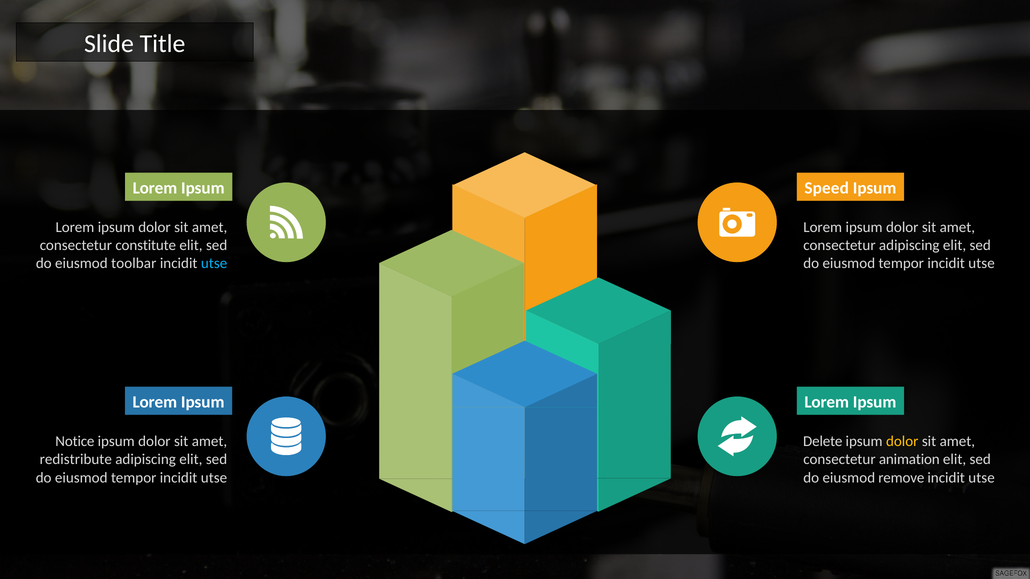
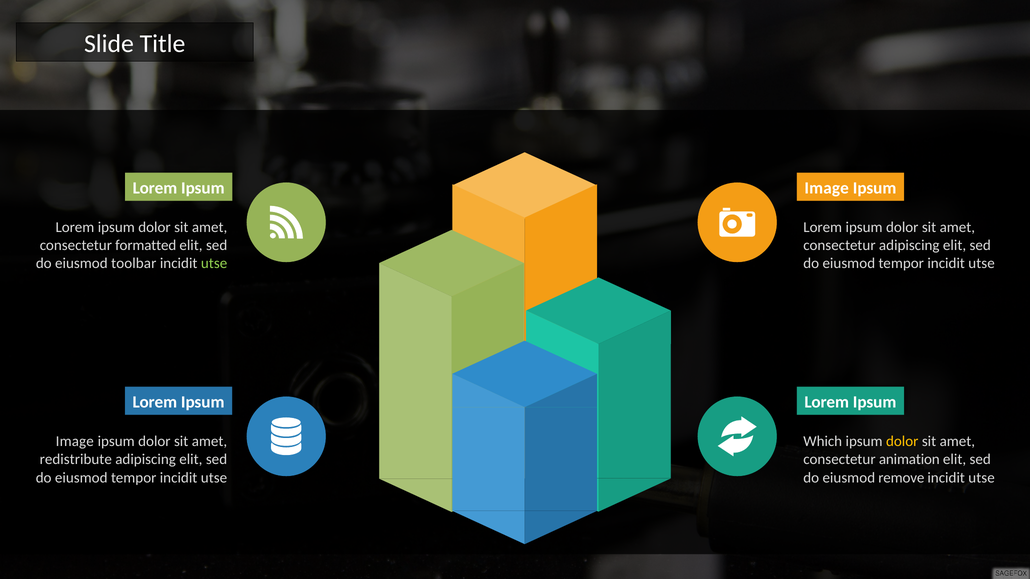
Speed at (827, 188): Speed -> Image
constitute: constitute -> formatted
utse at (214, 264) colour: light blue -> light green
Notice at (75, 442): Notice -> Image
Delete: Delete -> Which
